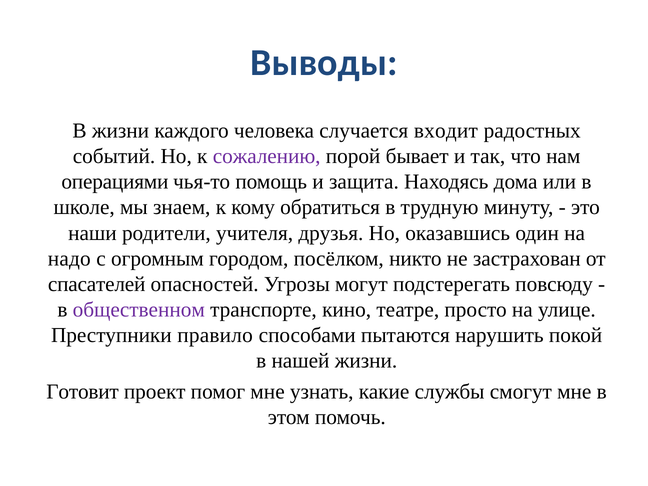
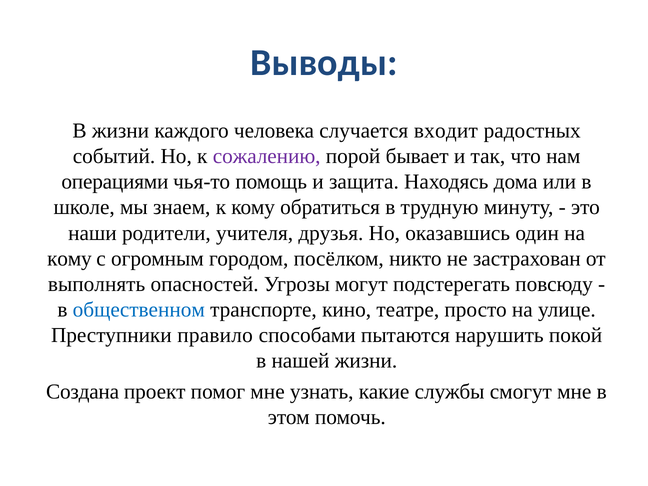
надо at (69, 259): надо -> кому
спасателей: спасателей -> выполнять
общественном colour: purple -> blue
Готовит: Готовит -> Создана
